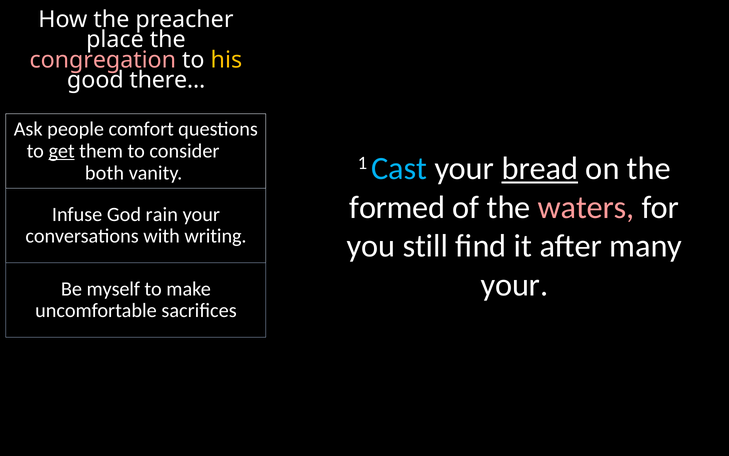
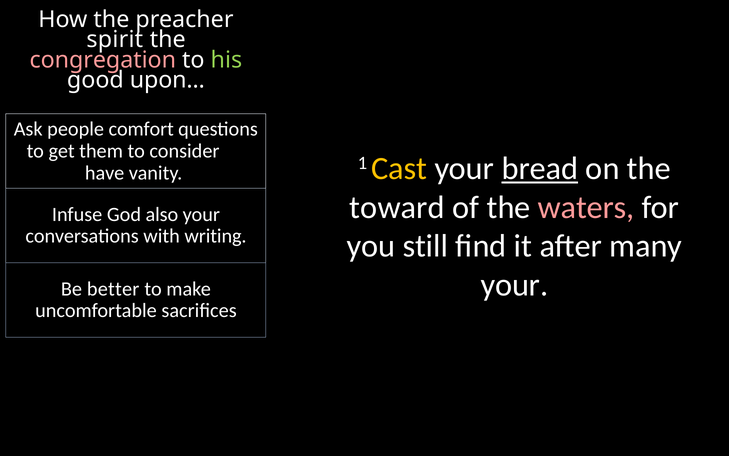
place: place -> spirit
his colour: yellow -> light green
there…: there… -> upon…
get underline: present -> none
Cast colour: light blue -> yellow
both: both -> have
formed: formed -> toward
rain: rain -> also
myself: myself -> better
